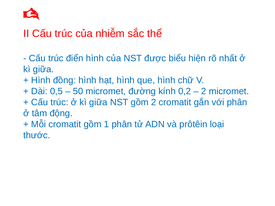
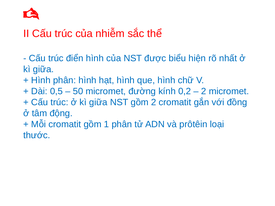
Hình đồng: đồng -> phân
với phân: phân -> đồng
